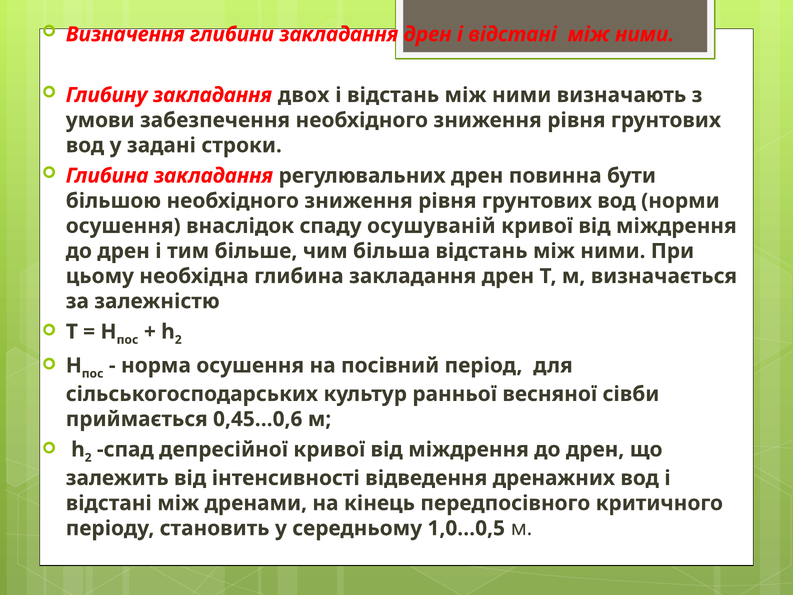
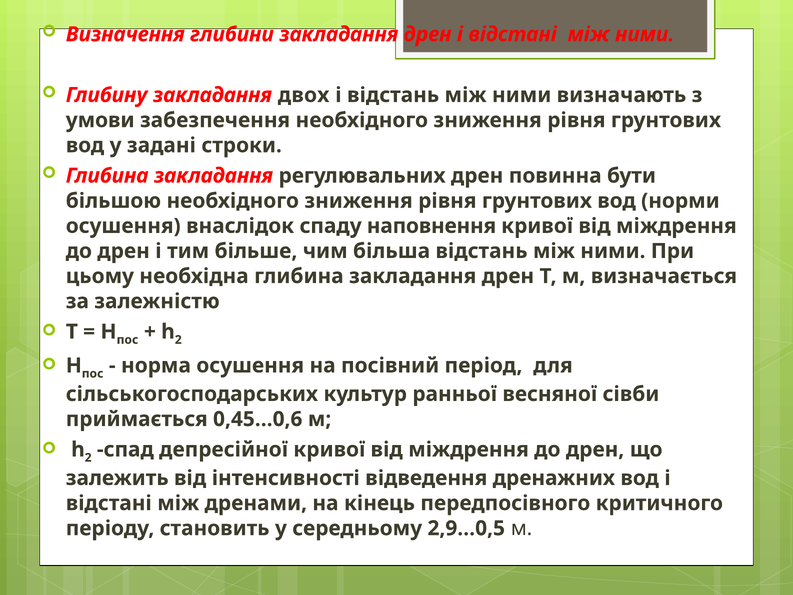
осушуваній: осушуваній -> наповнення
1,0…0,5: 1,0…0,5 -> 2,9…0,5
